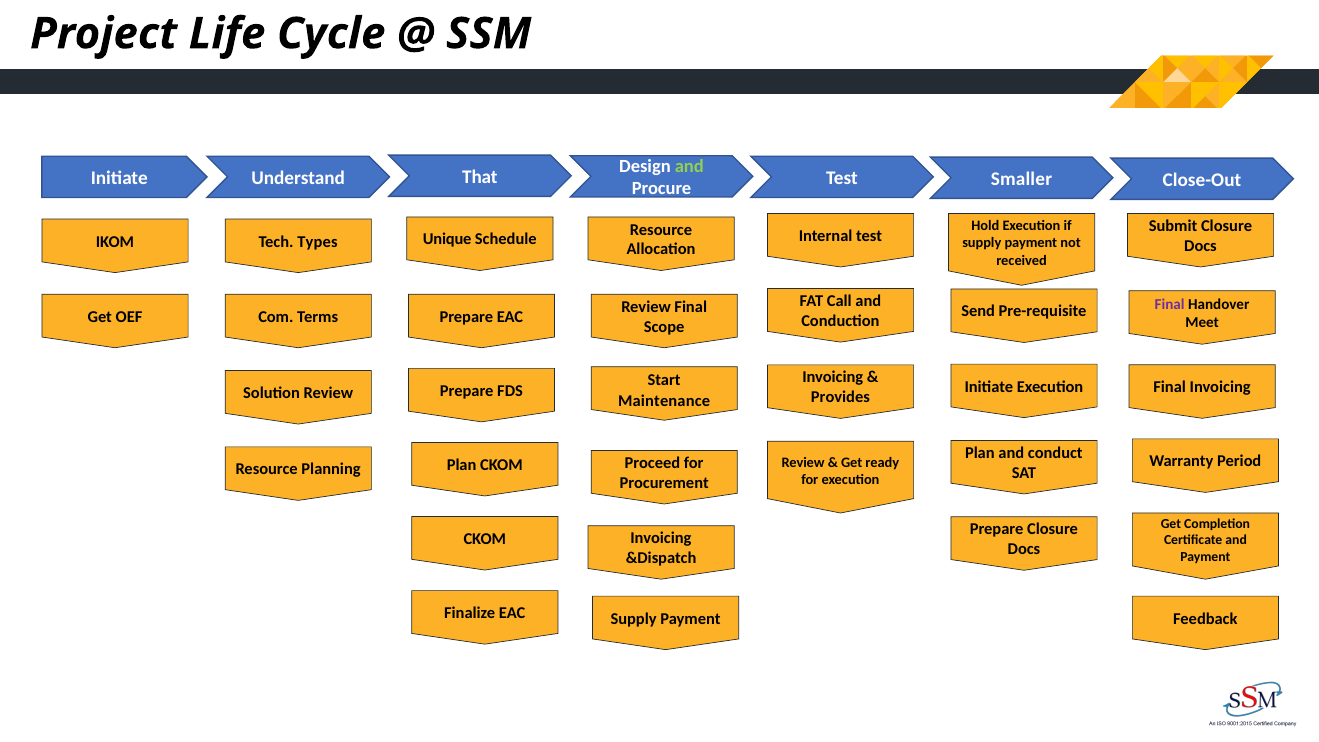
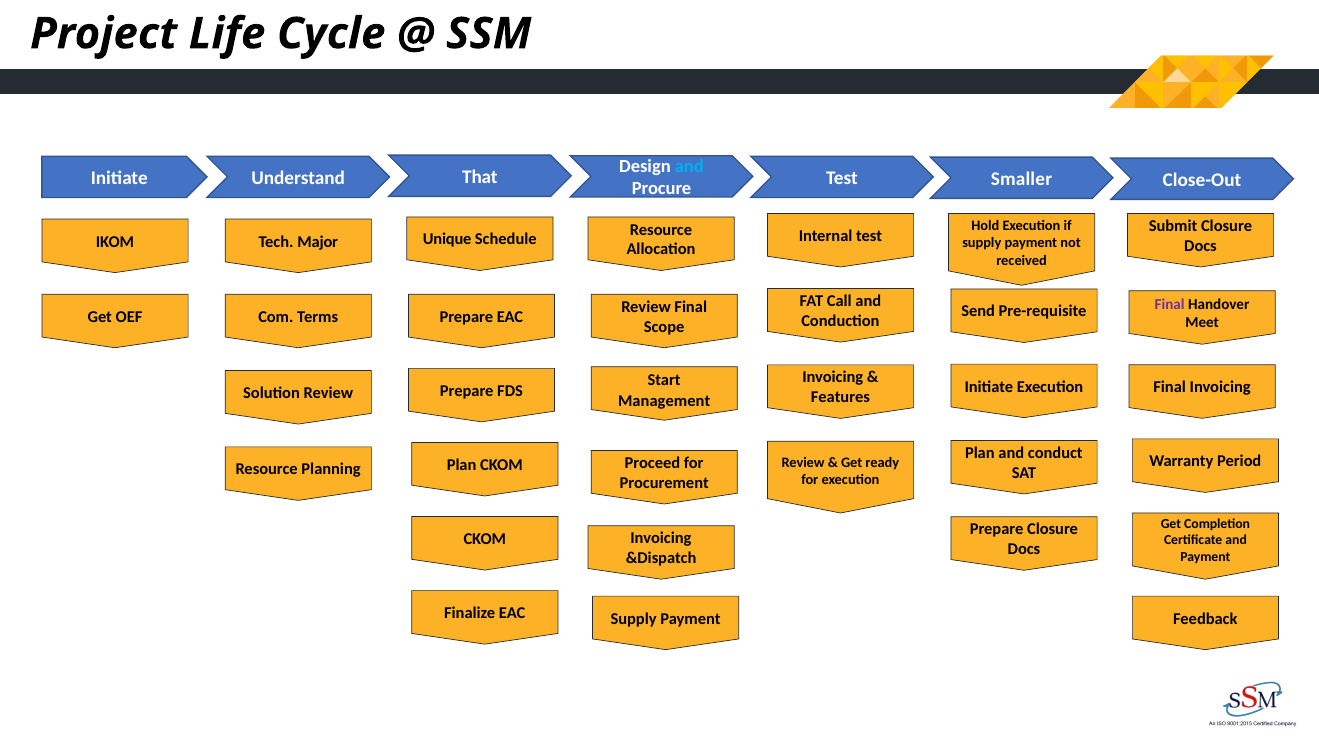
and at (689, 166) colour: light green -> light blue
Types: Types -> Major
Provides: Provides -> Features
Maintenance: Maintenance -> Management
